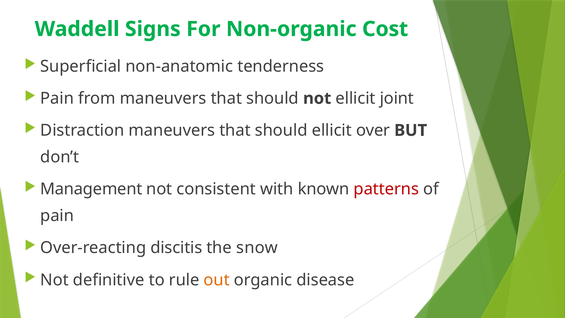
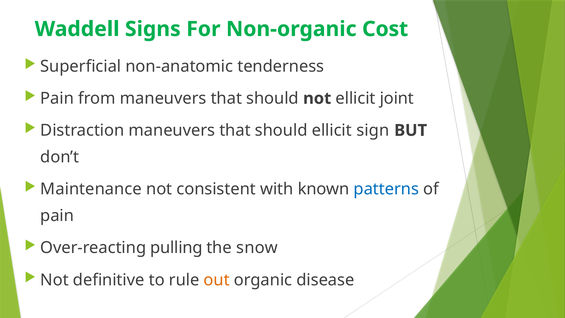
over: over -> sign
Management: Management -> Maintenance
patterns colour: red -> blue
discitis: discitis -> pulling
